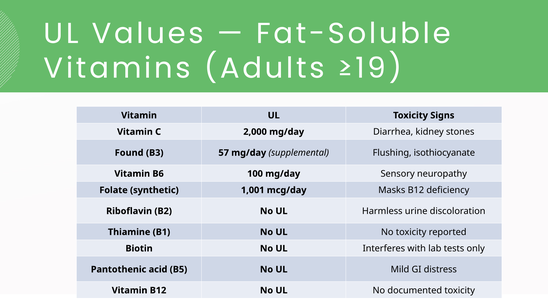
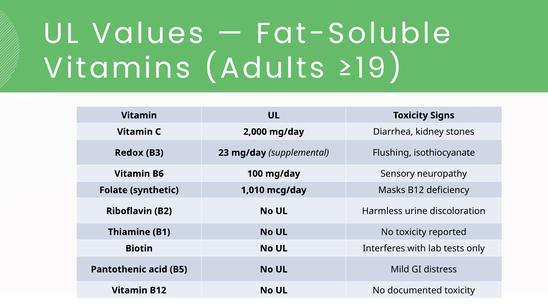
Found: Found -> Redox
57: 57 -> 23
1,001: 1,001 -> 1,010
